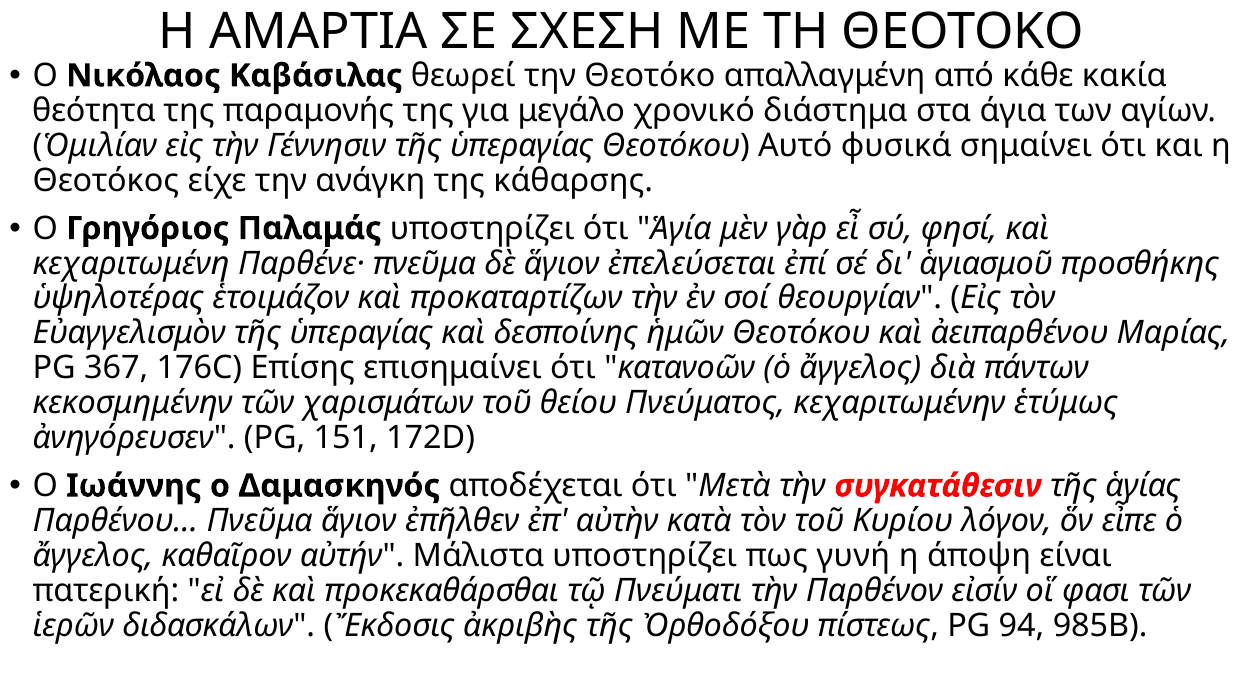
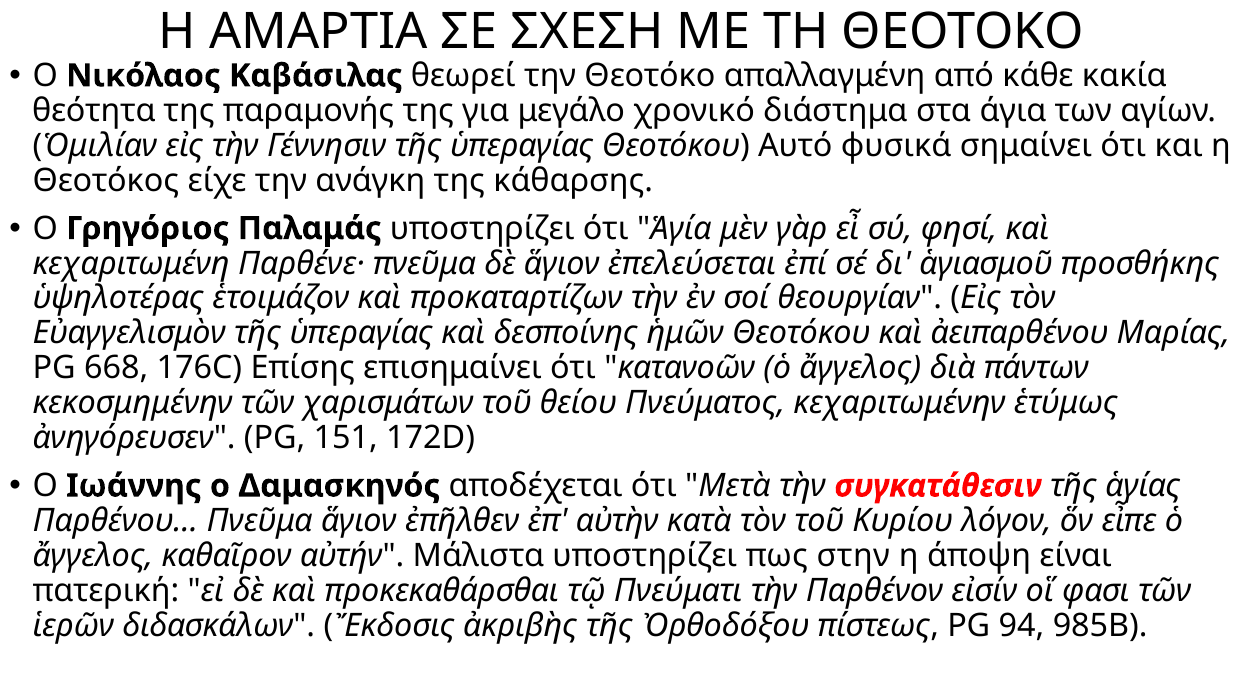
367: 367 -> 668
γυνή: γυνή -> στην
